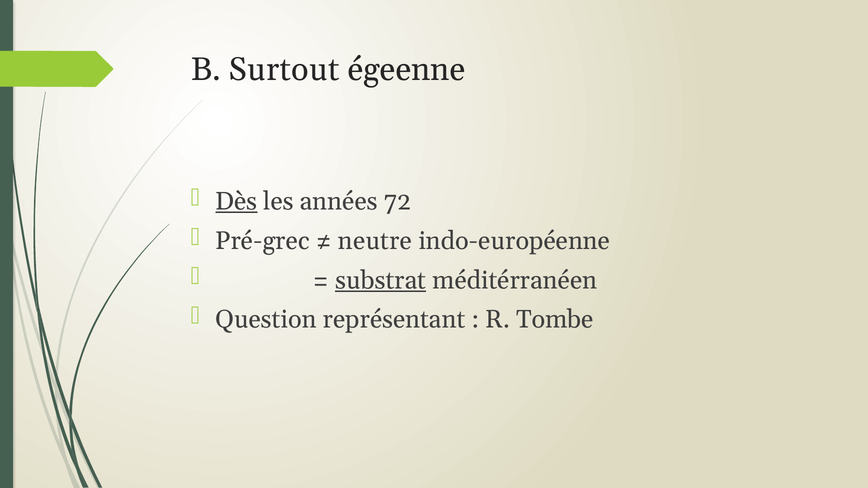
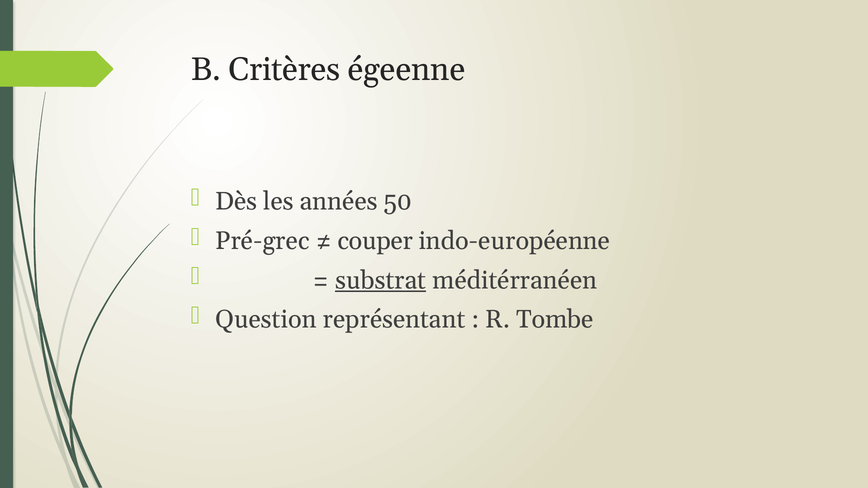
Surtout: Surtout -> Critères
Dès underline: present -> none
72: 72 -> 50
neutre: neutre -> couper
